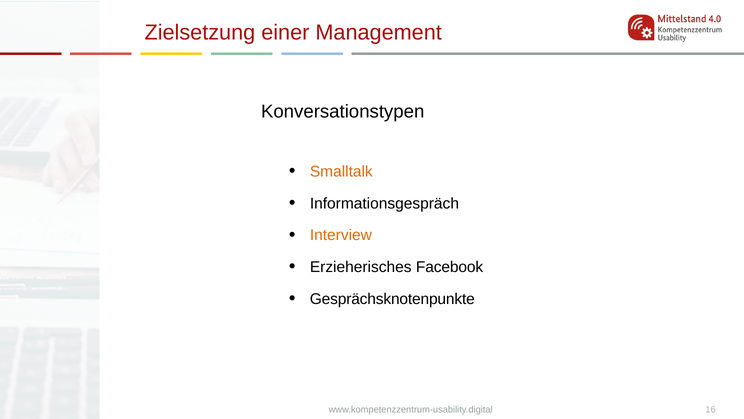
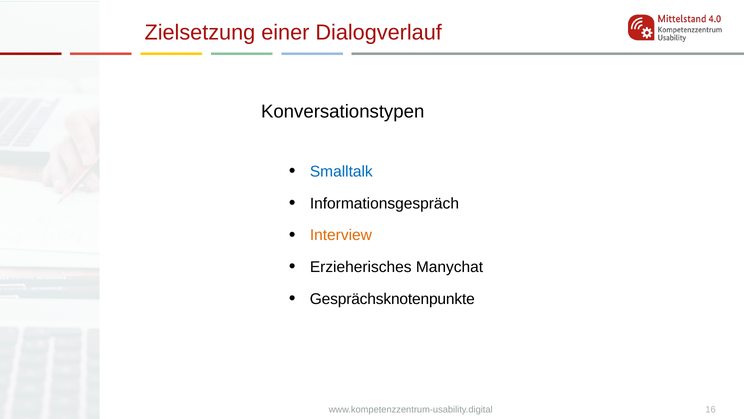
Management: Management -> Dialogverlauf
Smalltalk colour: orange -> blue
Facebook: Facebook -> Manychat
